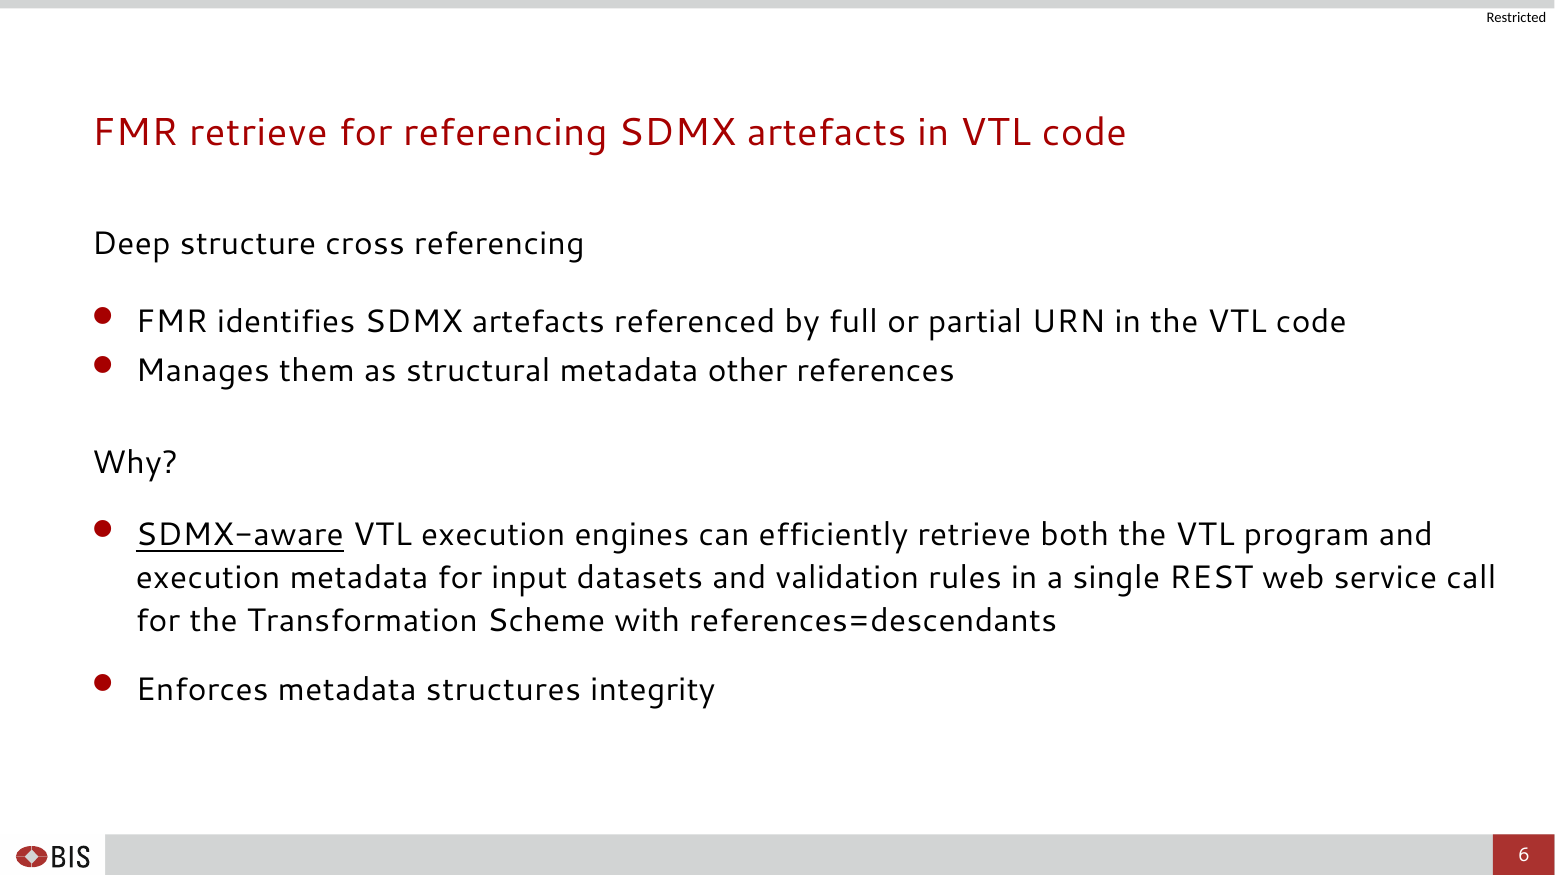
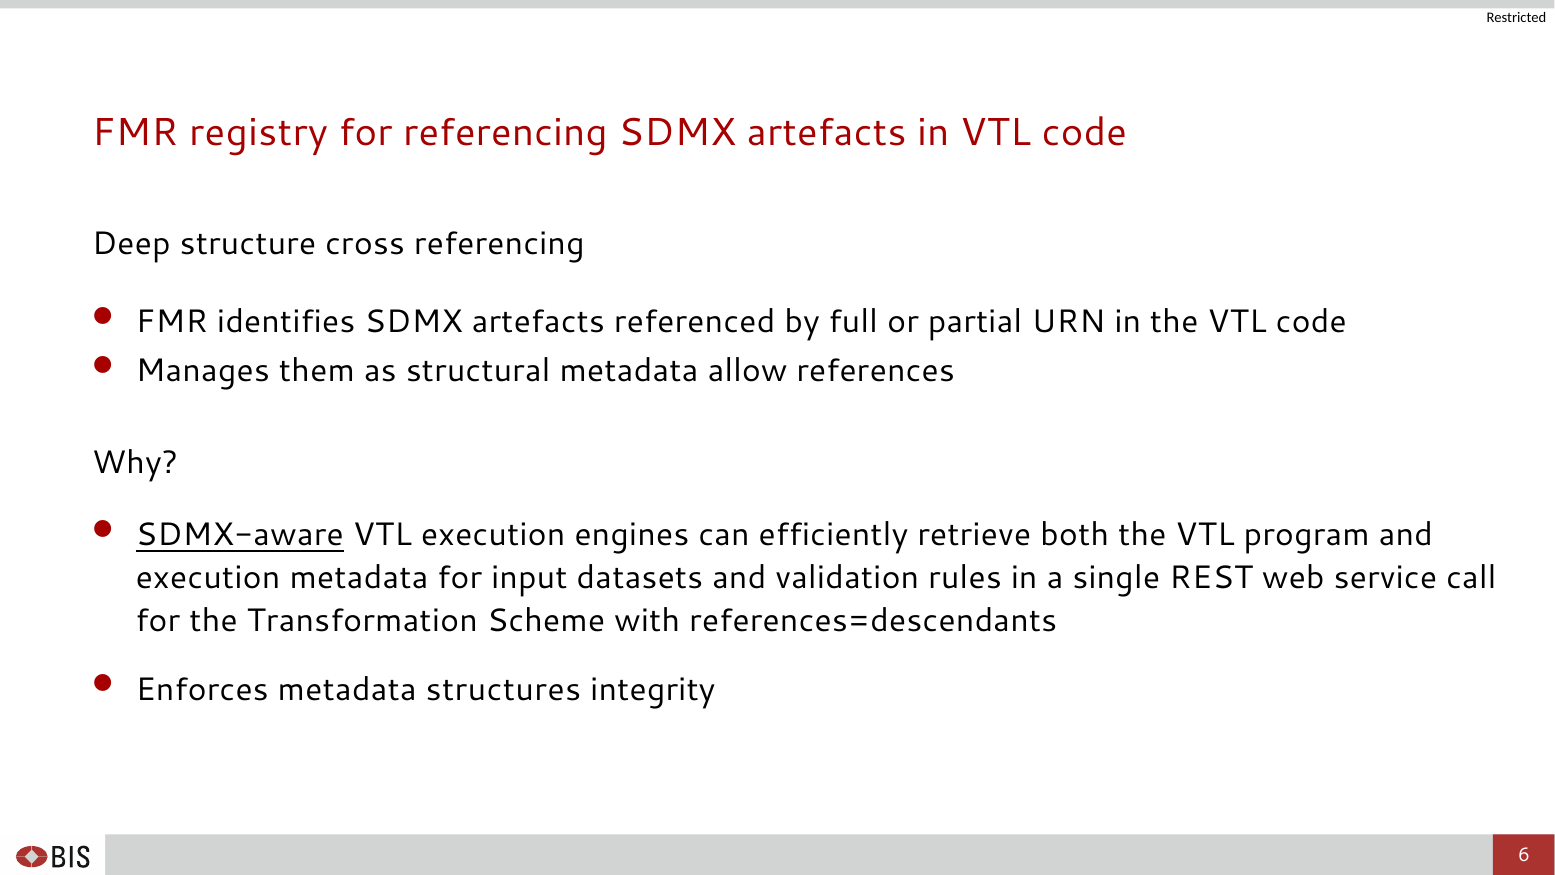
FMR retrieve: retrieve -> registry
other: other -> allow
